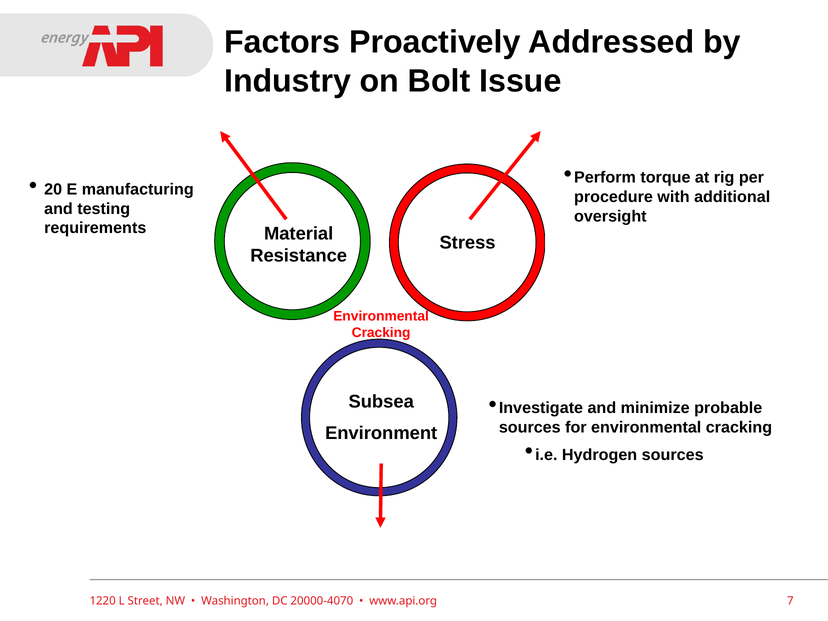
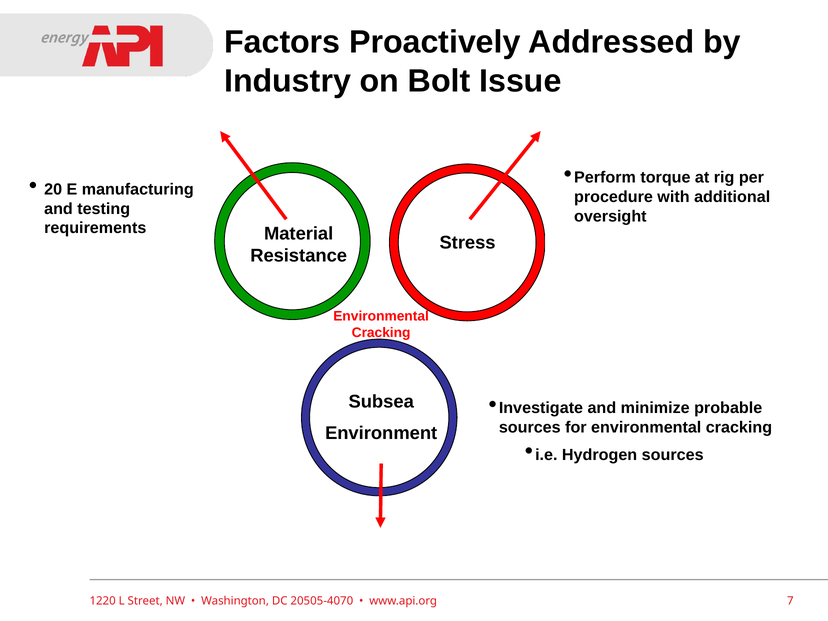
20000-4070: 20000-4070 -> 20505-4070
